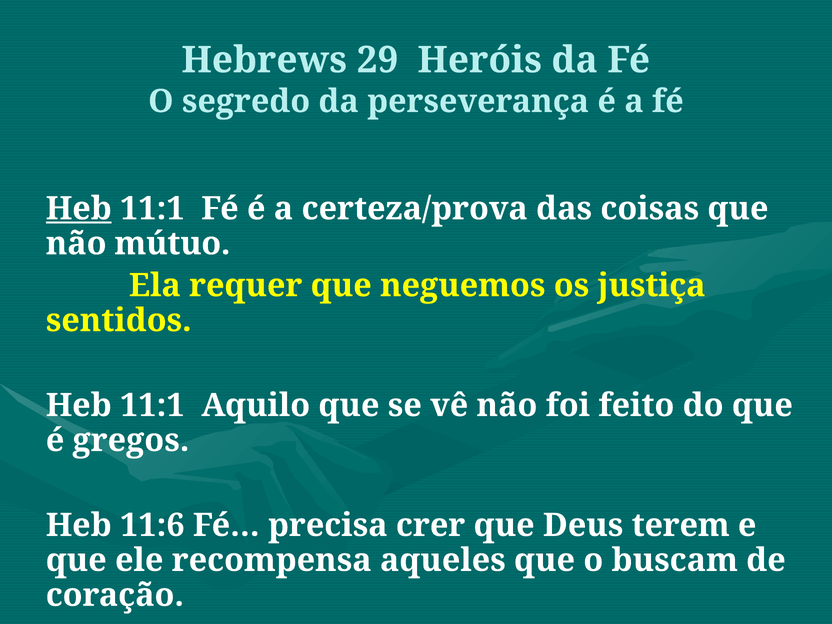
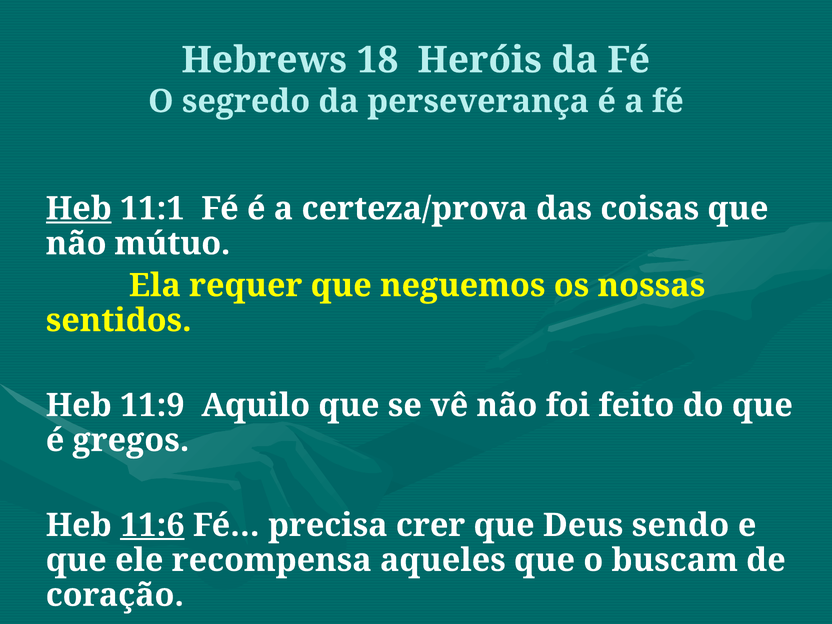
29: 29 -> 18
justiça: justiça -> nossas
11:1 at (152, 405): 11:1 -> 11:9
11:6 underline: none -> present
terem: terem -> sendo
